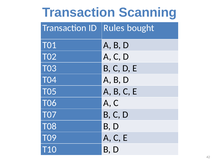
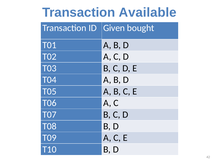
Scanning: Scanning -> Available
Rules: Rules -> Given
